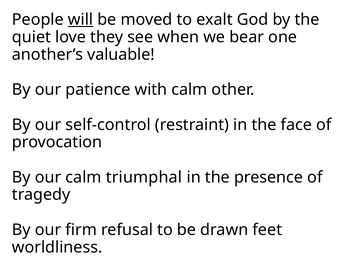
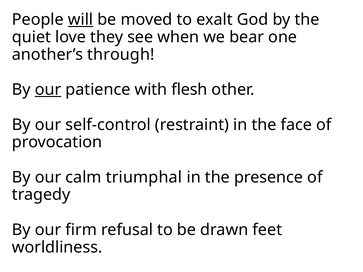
valuable: valuable -> through
our at (48, 90) underline: none -> present
with calm: calm -> flesh
